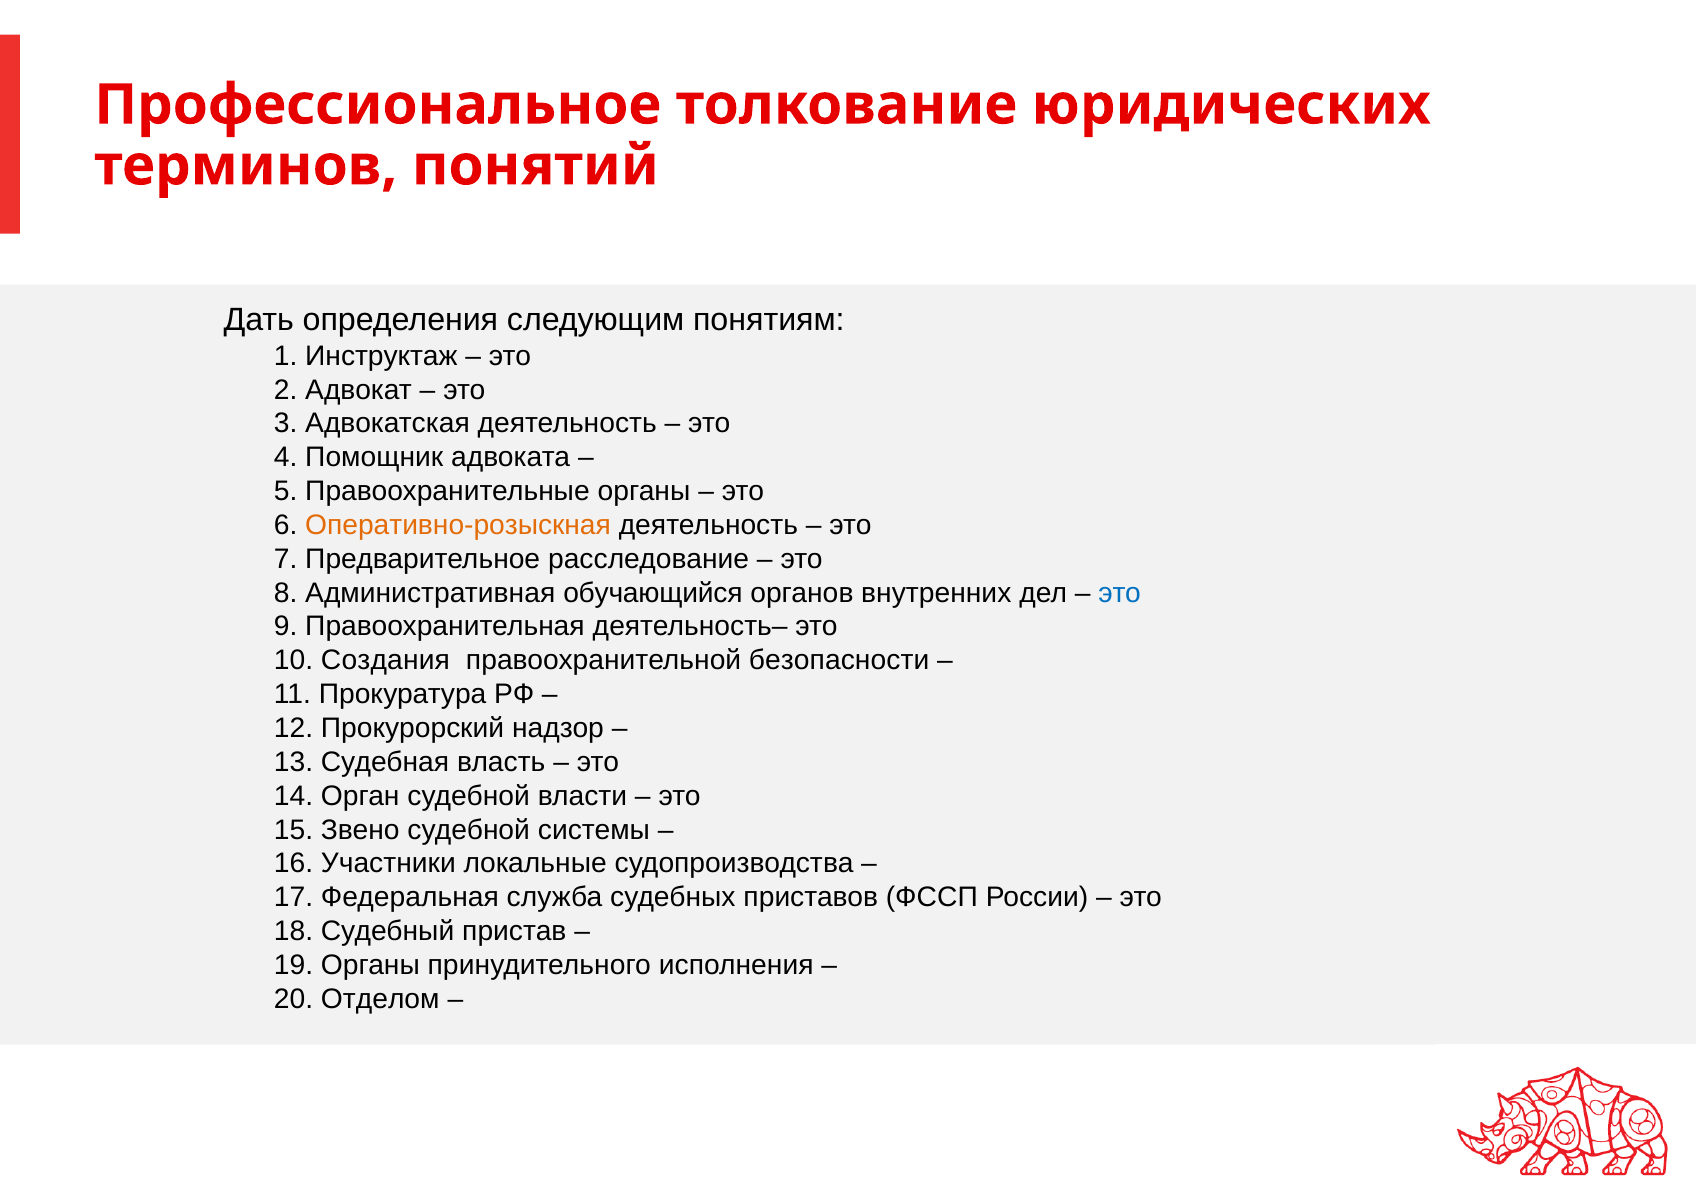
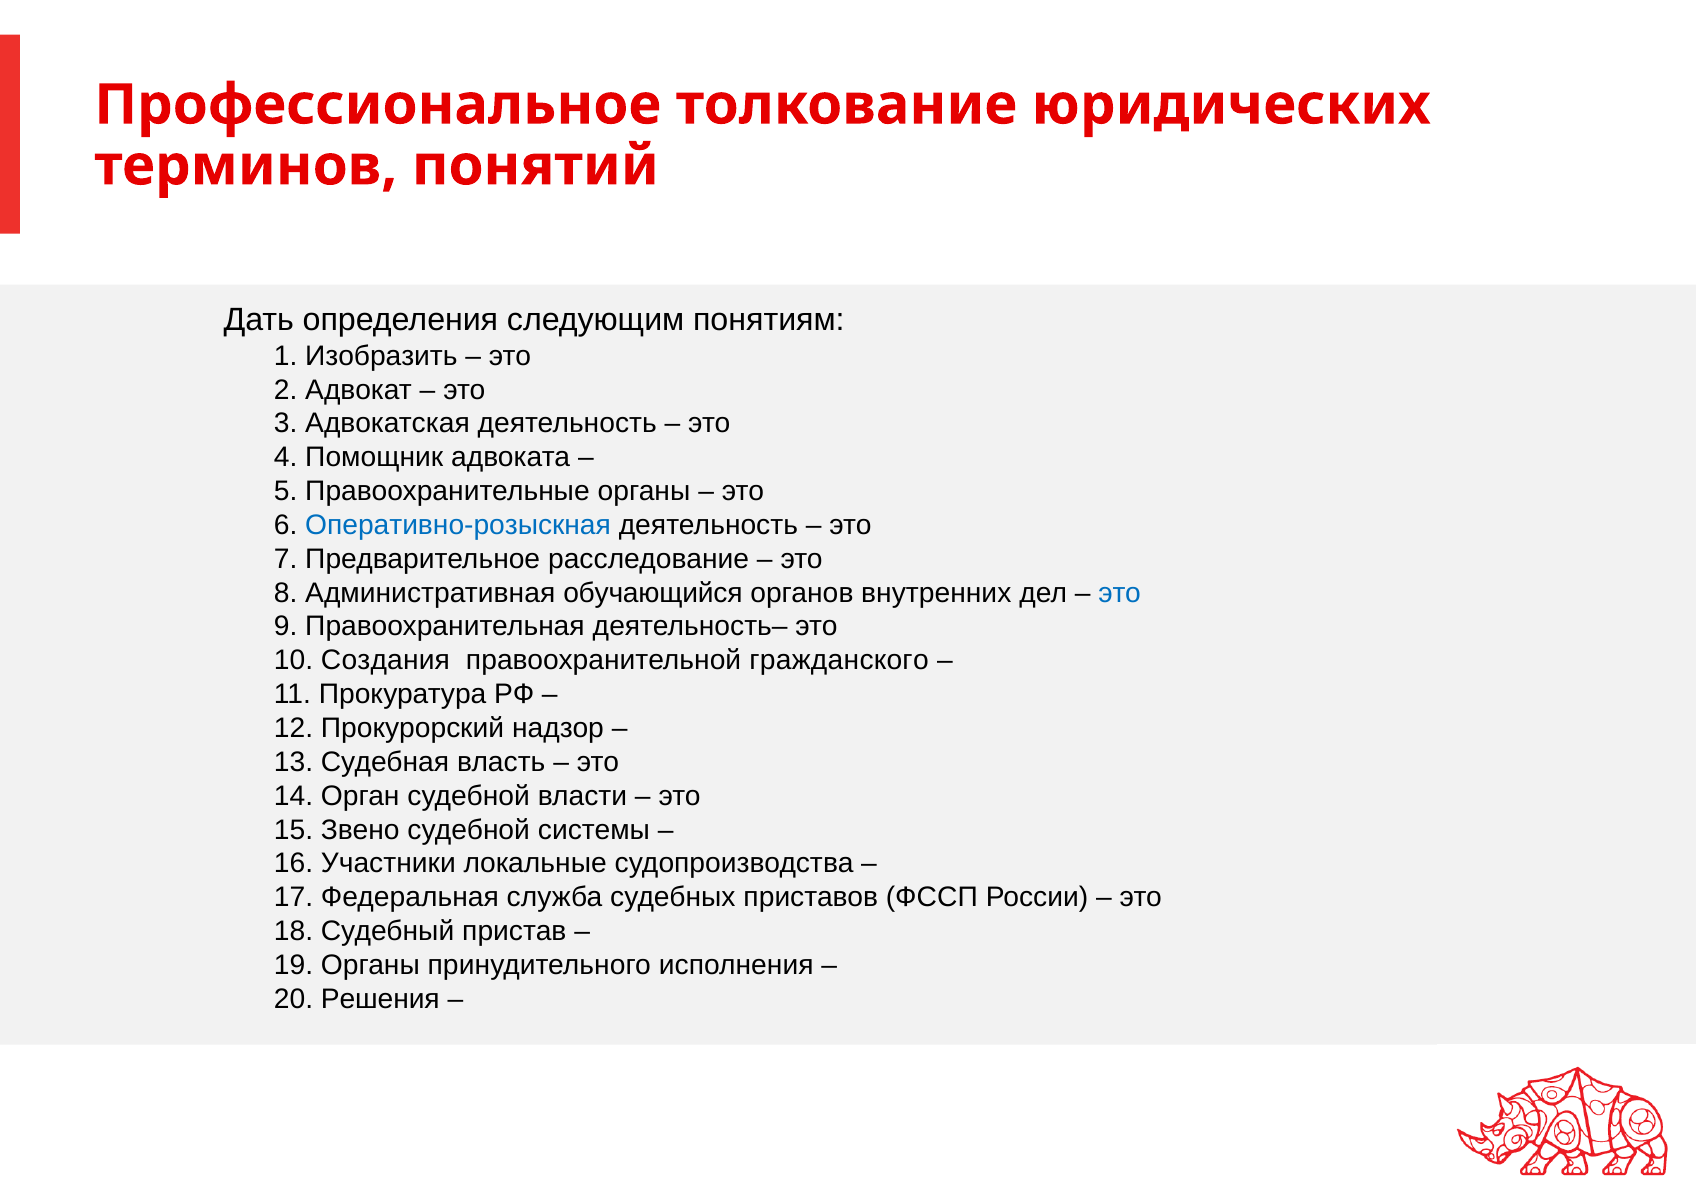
Инструктаж: Инструктаж -> Изобразить
Оперативно-розыскная colour: orange -> blue
безопасности: безопасности -> гражданского
Отделом: Отделом -> Решения
